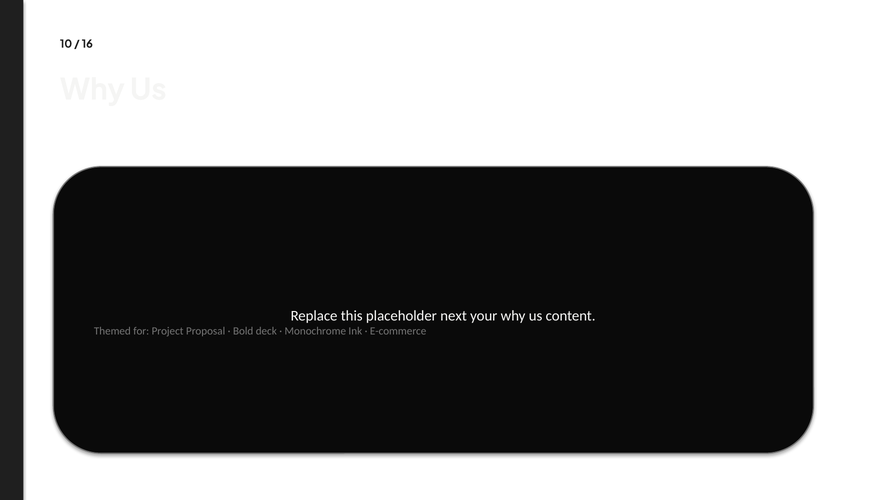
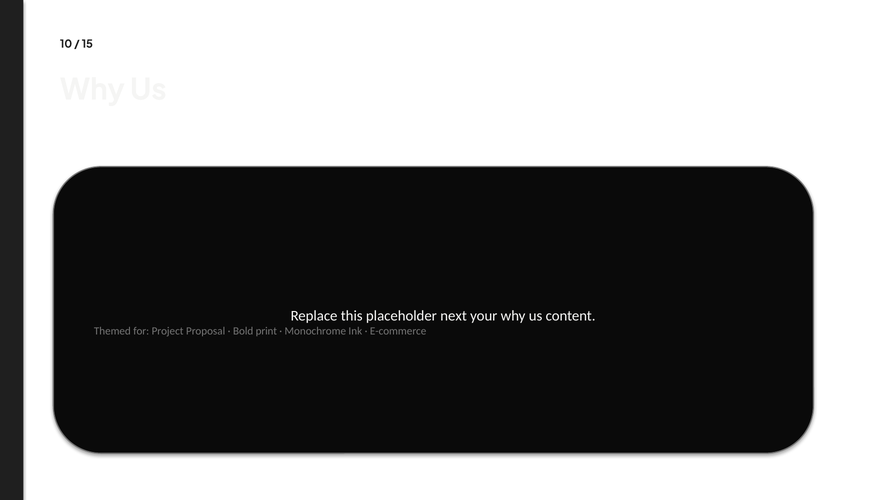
16: 16 -> 15
deck: deck -> print
